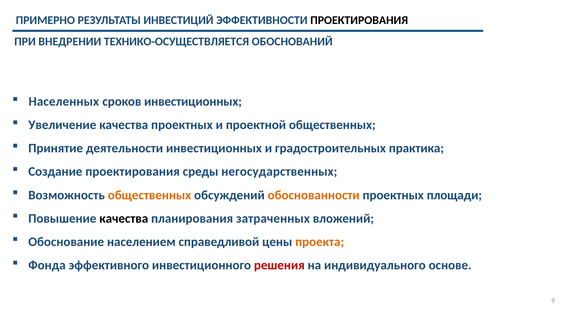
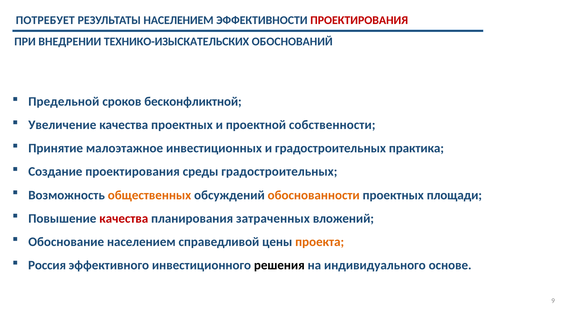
ПРИМЕРНО: ПРИМЕРНО -> ПОТРЕБУЕТ
РЕЗУЛЬТАТЫ ИНВЕСТИЦИЙ: ИНВЕСТИЦИЙ -> НАСЕЛЕНИЕМ
ПРОЕКТИРОВАНИЯ at (359, 20) colour: black -> red
ТЕХНИКО-ОСУЩЕСТВЛЯЕТСЯ: ТЕХНИКО-ОСУЩЕСТВЛЯЕТСЯ -> ТЕХНИКО-ИЗЫСКАТЕЛЬСКИХ
Населенных: Населенных -> Предельной
сроков инвестиционных: инвестиционных -> бесконфликтной
проектной общественных: общественных -> собственности
деятельности: деятельности -> малоэтажное
среды негосударственных: негосударственных -> градостроительных
качества at (124, 219) colour: black -> red
Фонда: Фонда -> Россия
решения colour: red -> black
